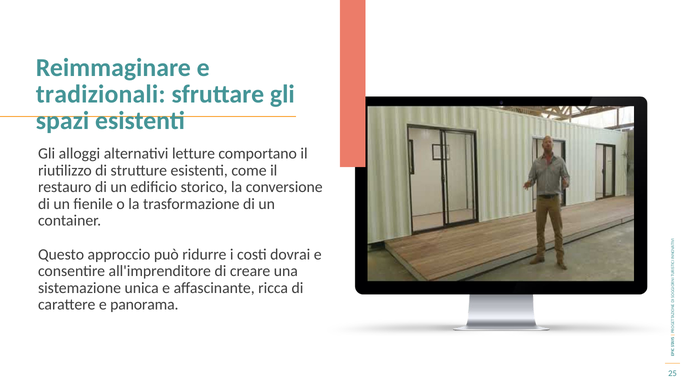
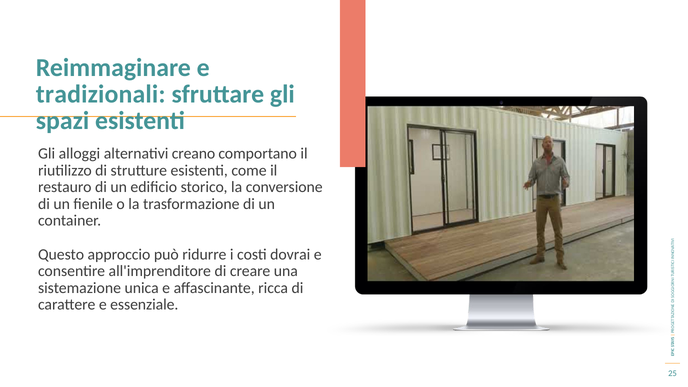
letture: letture -> creano
panorama: panorama -> essenziale
